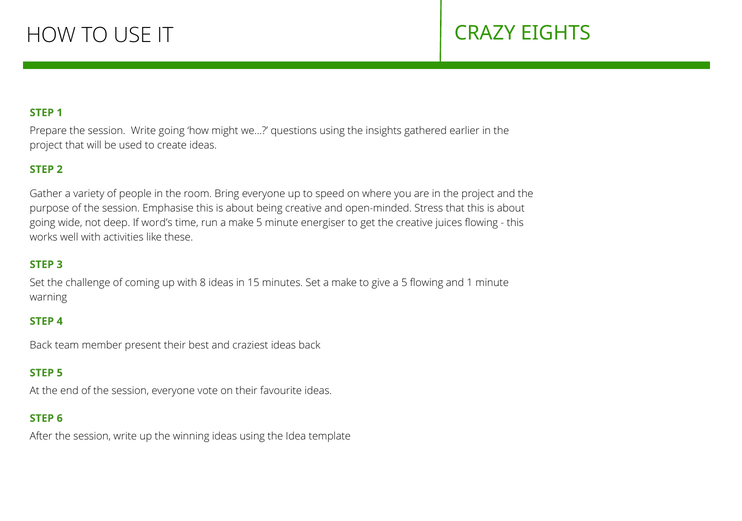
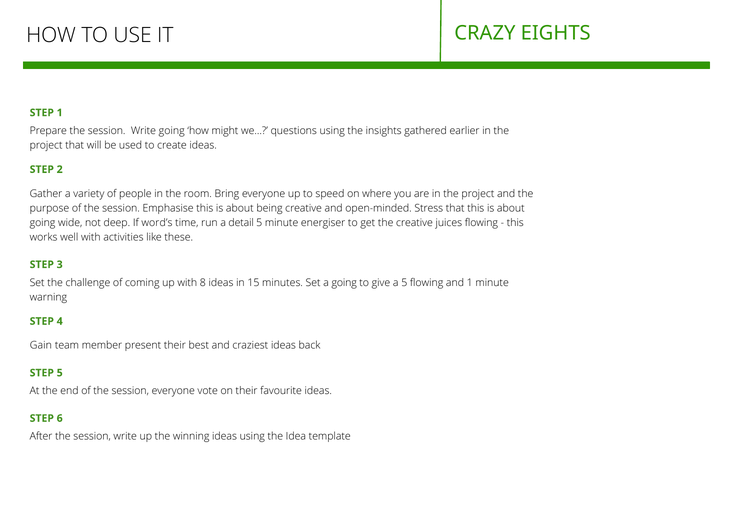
run a make: make -> detail
Set a make: make -> going
Back at (41, 345): Back -> Gain
